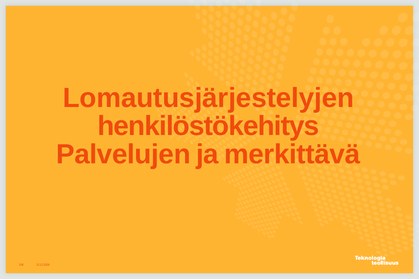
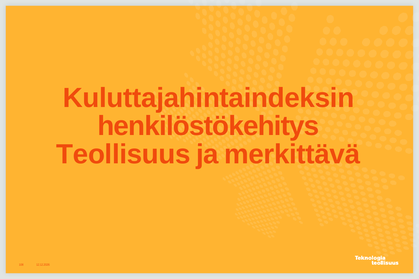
Lomautusjärjestelyjen: Lomautusjärjestelyjen -> Kuluttajahintaindeksin
Palvelujen: Palvelujen -> Teollisuus
